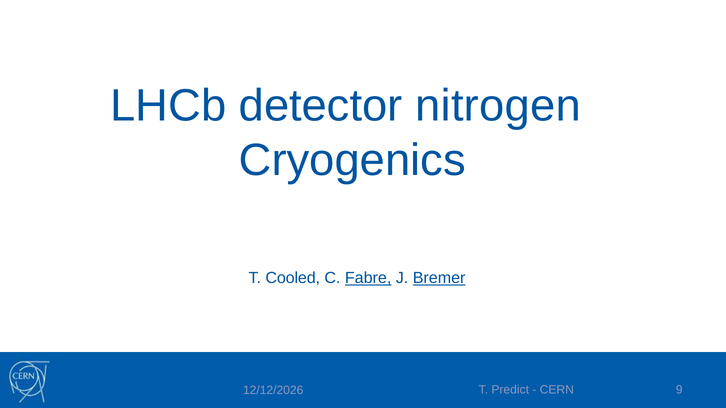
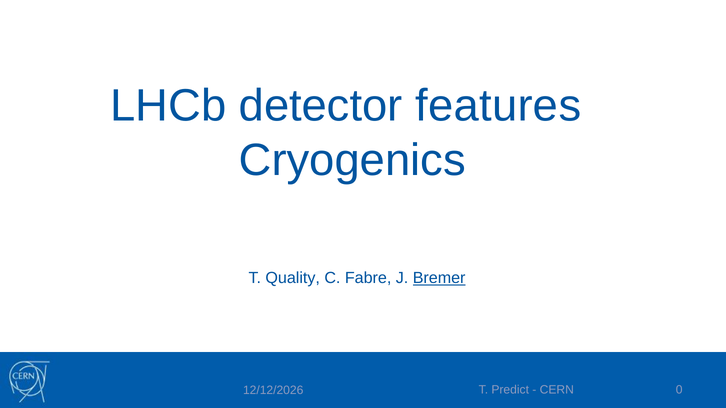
nitrogen: nitrogen -> features
Cooled: Cooled -> Quality
Fabre underline: present -> none
9: 9 -> 0
